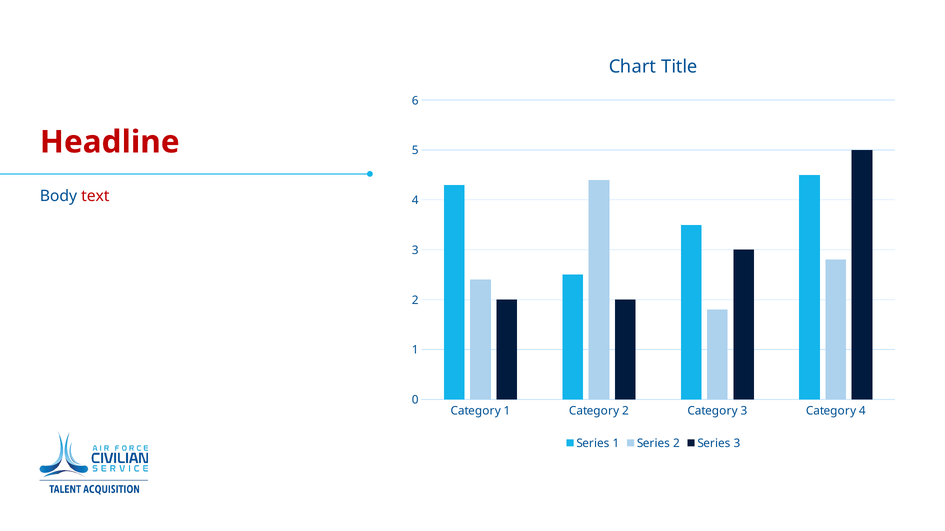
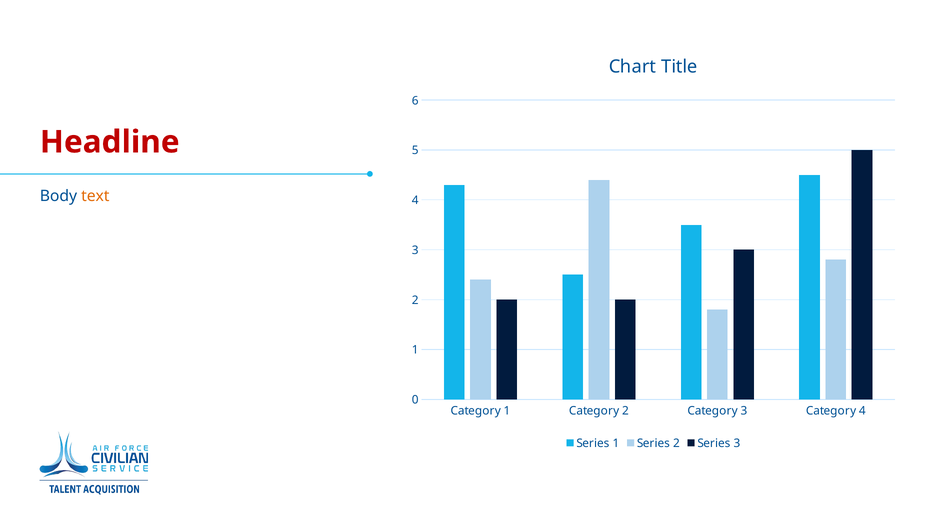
text colour: red -> orange
